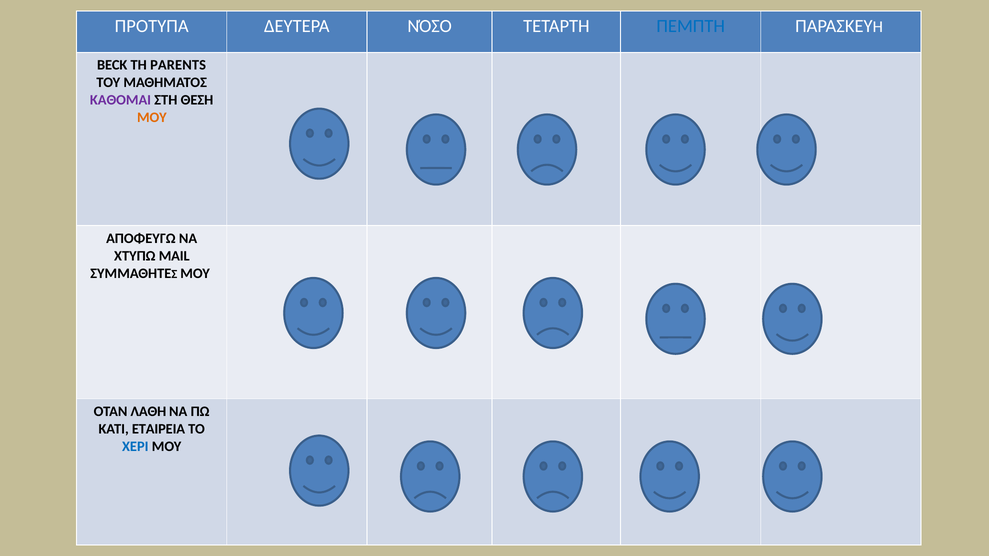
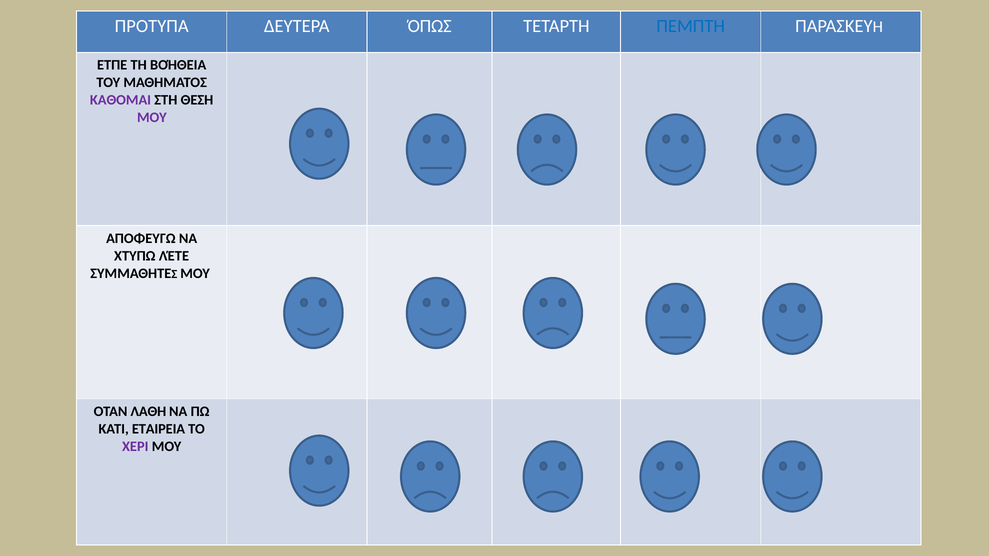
ΝΌΣΟ: ΝΌΣΟ -> ΌΠΩΣ
BECK: BECK -> ΕΤΠΕ
PARENTS: PARENTS -> ΒΟΉΘΕΙΑ
ΜΟΥ at (152, 118) colour: orange -> purple
MAIL: MAIL -> ΛΈΤΕ
ΧΕΡΙ colour: blue -> purple
